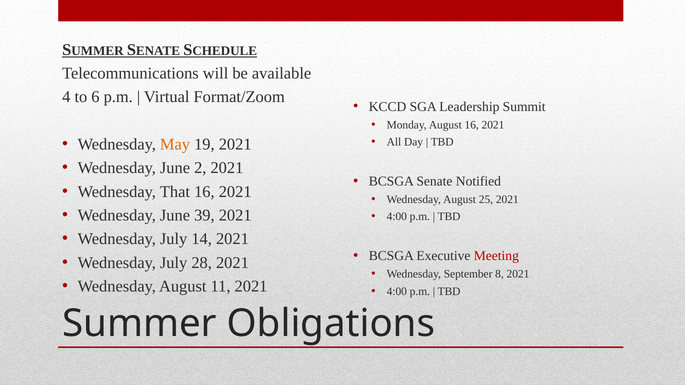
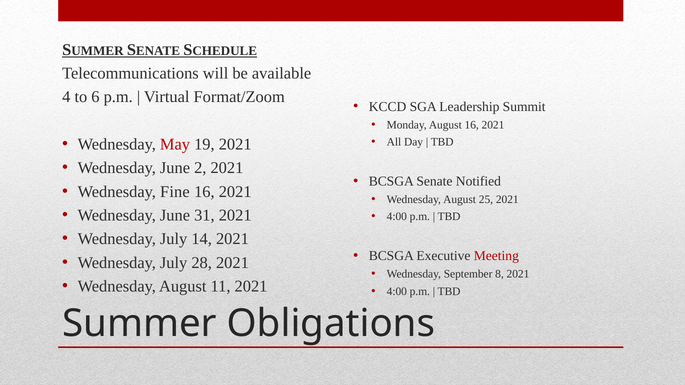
May colour: orange -> red
That: That -> Fine
39: 39 -> 31
